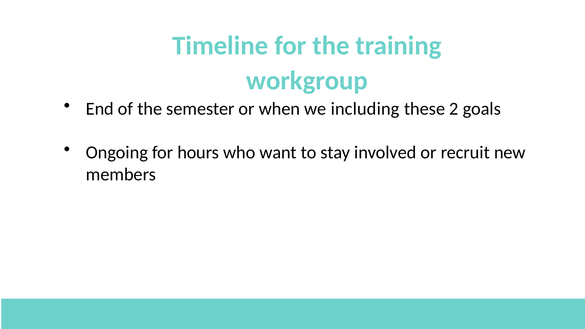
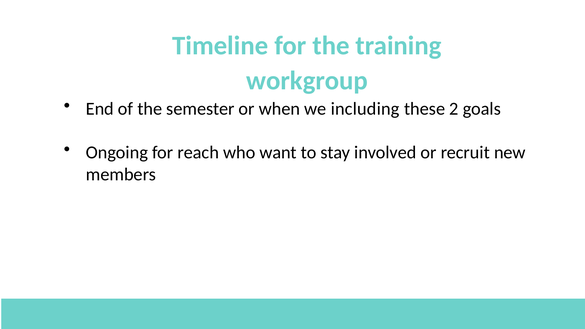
hours: hours -> reach
